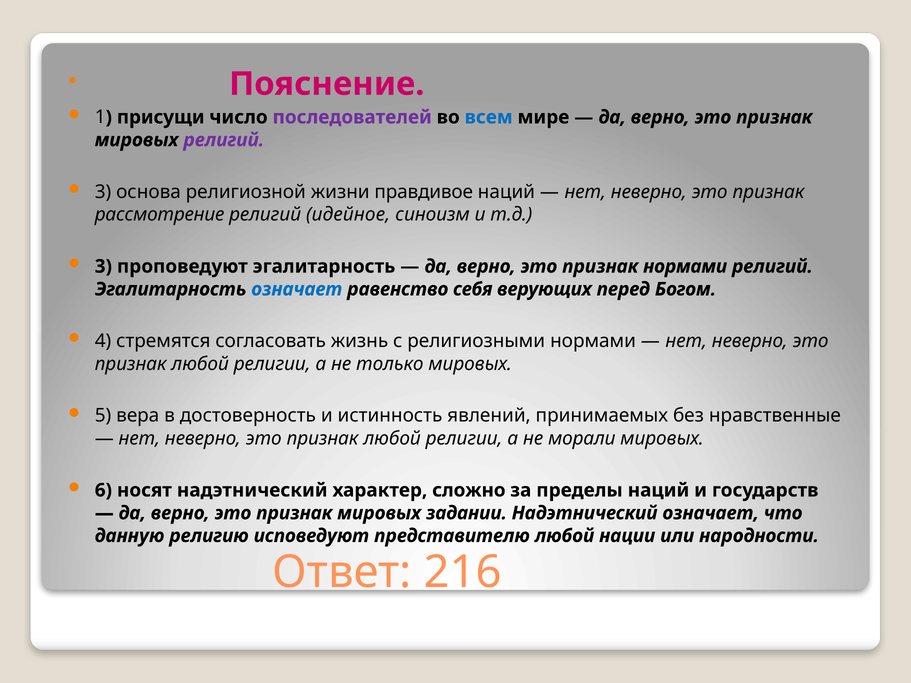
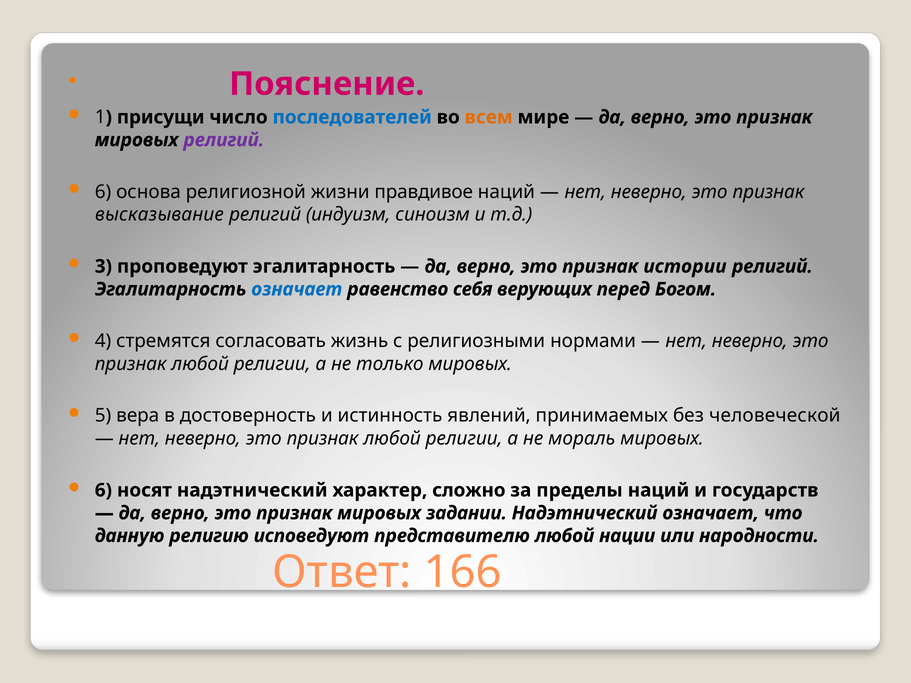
последователей colour: purple -> blue
всем colour: blue -> orange
3 at (103, 192): 3 -> 6
рассмотрение: рассмотрение -> высказывание
идейное: идейное -> индуизм
признак нормами: нормами -> истории
нравственные: нравственные -> человеческой
морали: морали -> мораль
216: 216 -> 166
